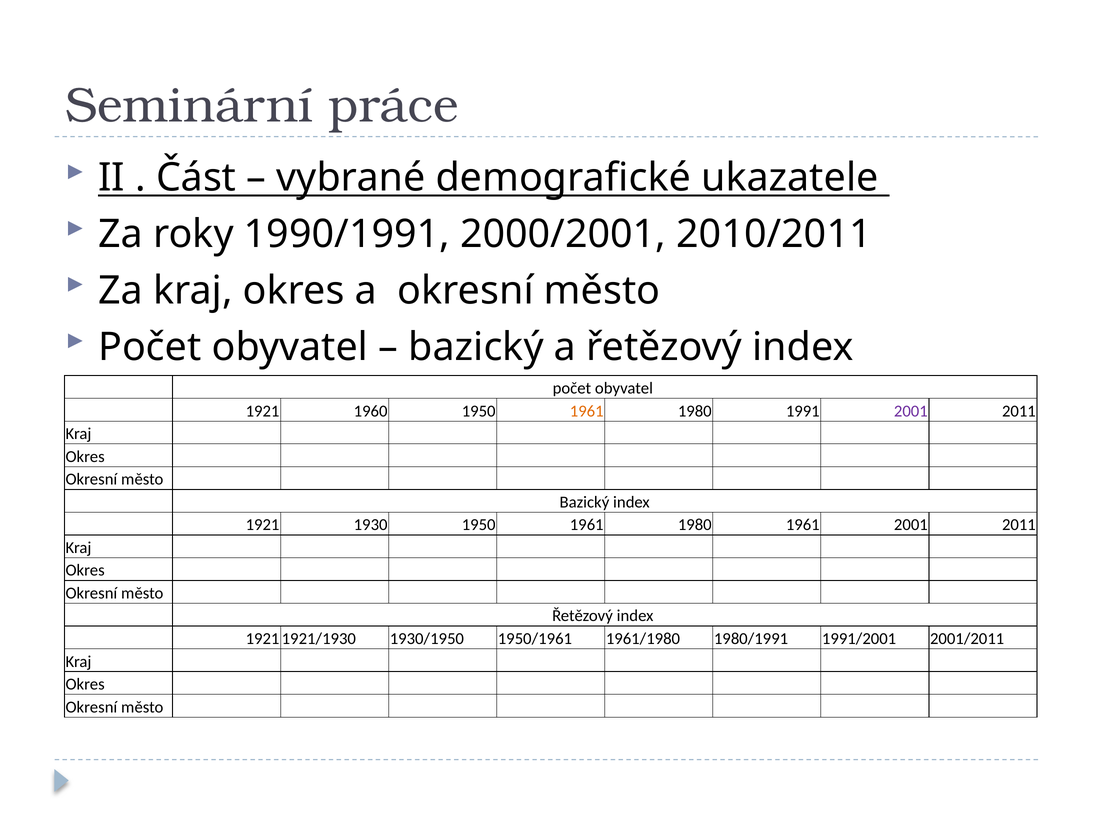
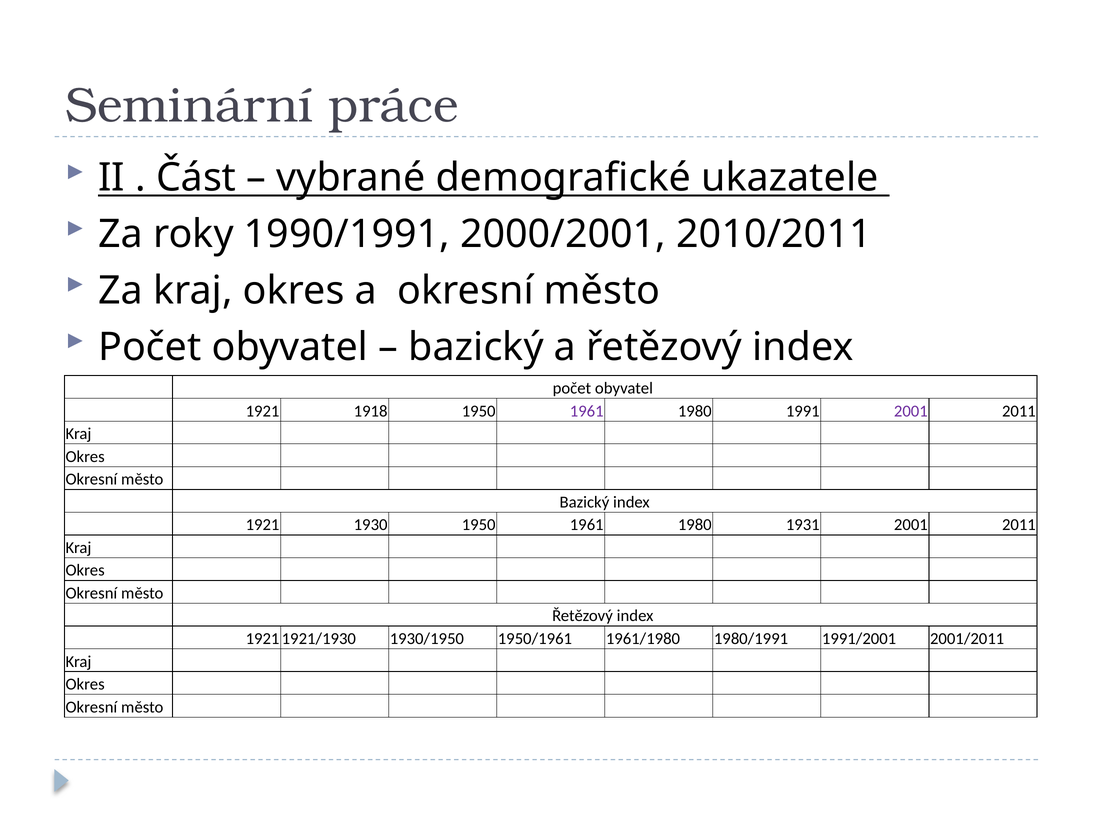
1960: 1960 -> 1918
1961 at (587, 411) colour: orange -> purple
1980 1961: 1961 -> 1931
